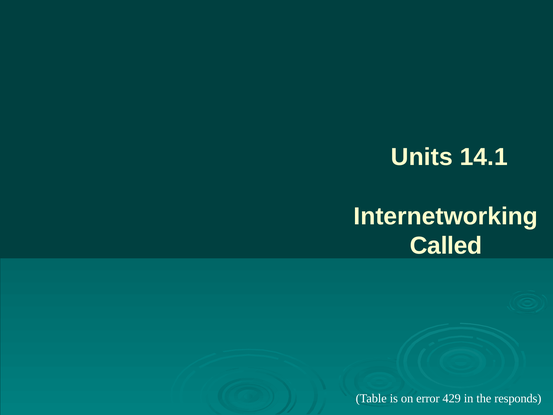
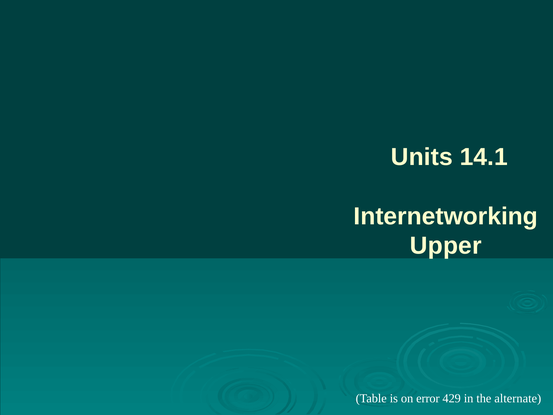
Called: Called -> Upper
responds: responds -> alternate
